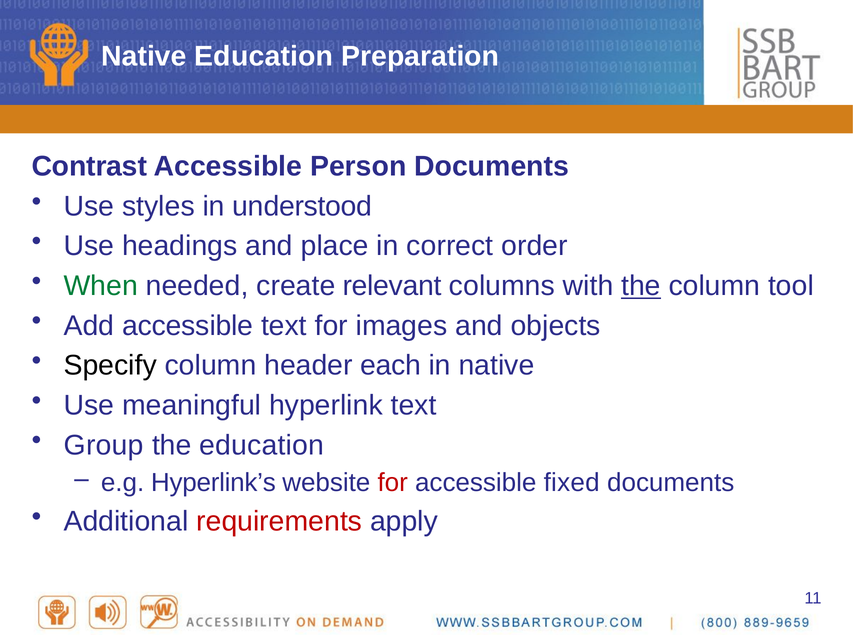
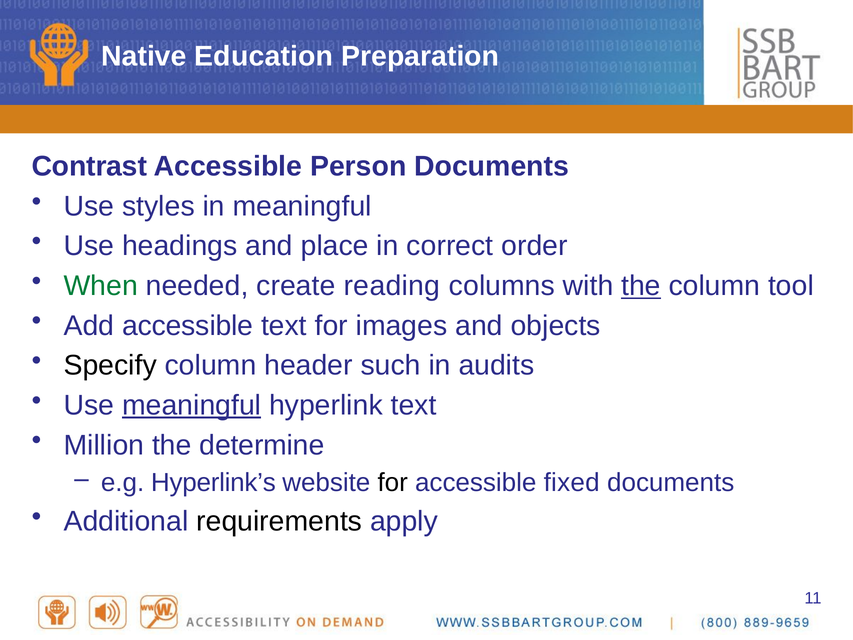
in understood: understood -> meaningful
relevant: relevant -> reading
each: each -> such
in native: native -> audits
meaningful at (192, 405) underline: none -> present
Group: Group -> Million
the education: education -> determine
for at (393, 483) colour: red -> black
requirements colour: red -> black
